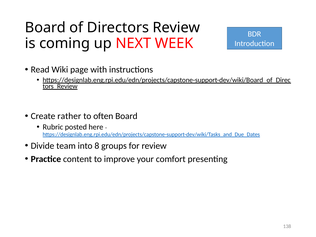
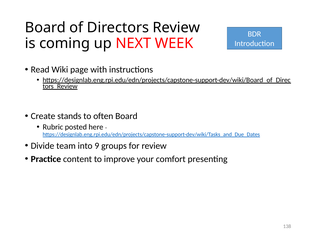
rather: rather -> stands
8: 8 -> 9
